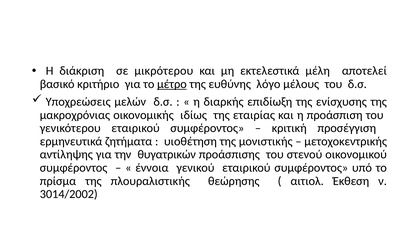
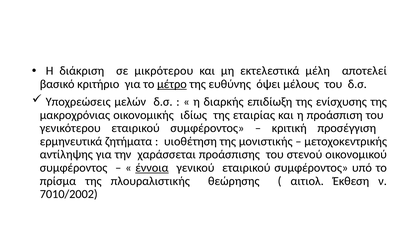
λόγο: λόγο -> όψει
θυγατρικών: θυγατρικών -> χαράσσεται
έννοια underline: none -> present
3014/2002: 3014/2002 -> 7010/2002
